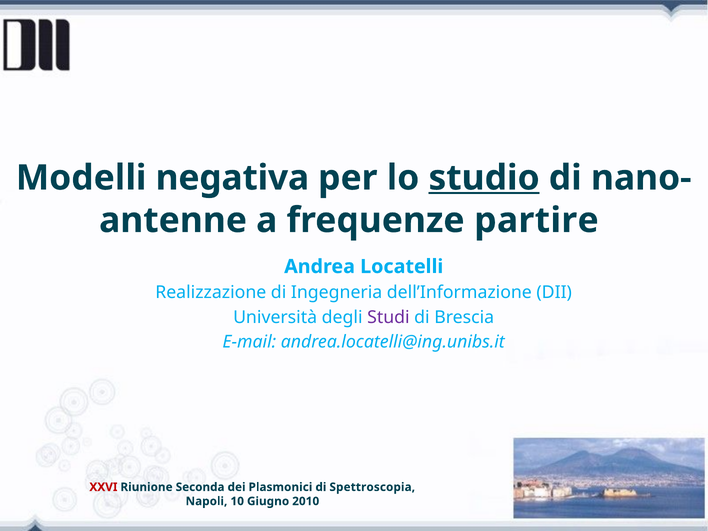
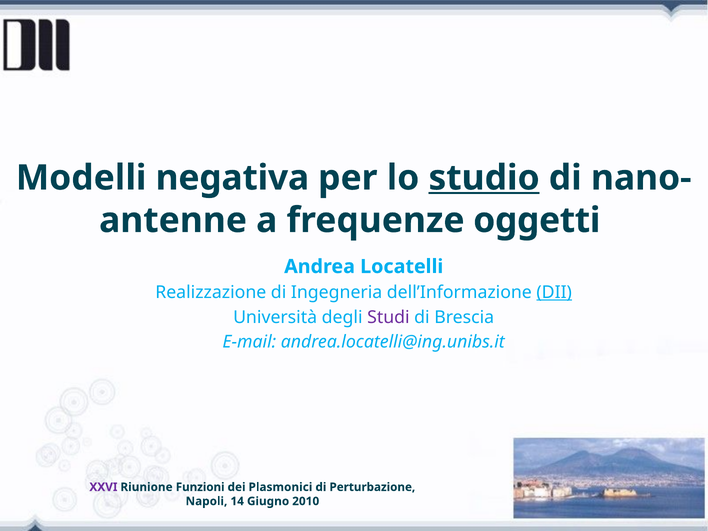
partire: partire -> oggetti
DII underline: none -> present
XXVI colour: red -> purple
Seconda: Seconda -> Funzioni
Spettroscopia: Spettroscopia -> Perturbazione
10: 10 -> 14
